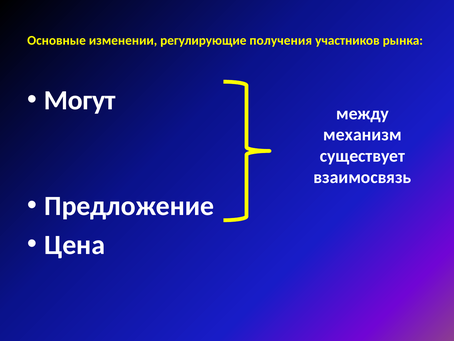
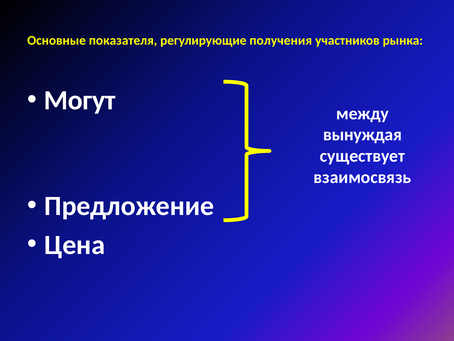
изменении: изменении -> показателя
механизм: механизм -> вынуждая
